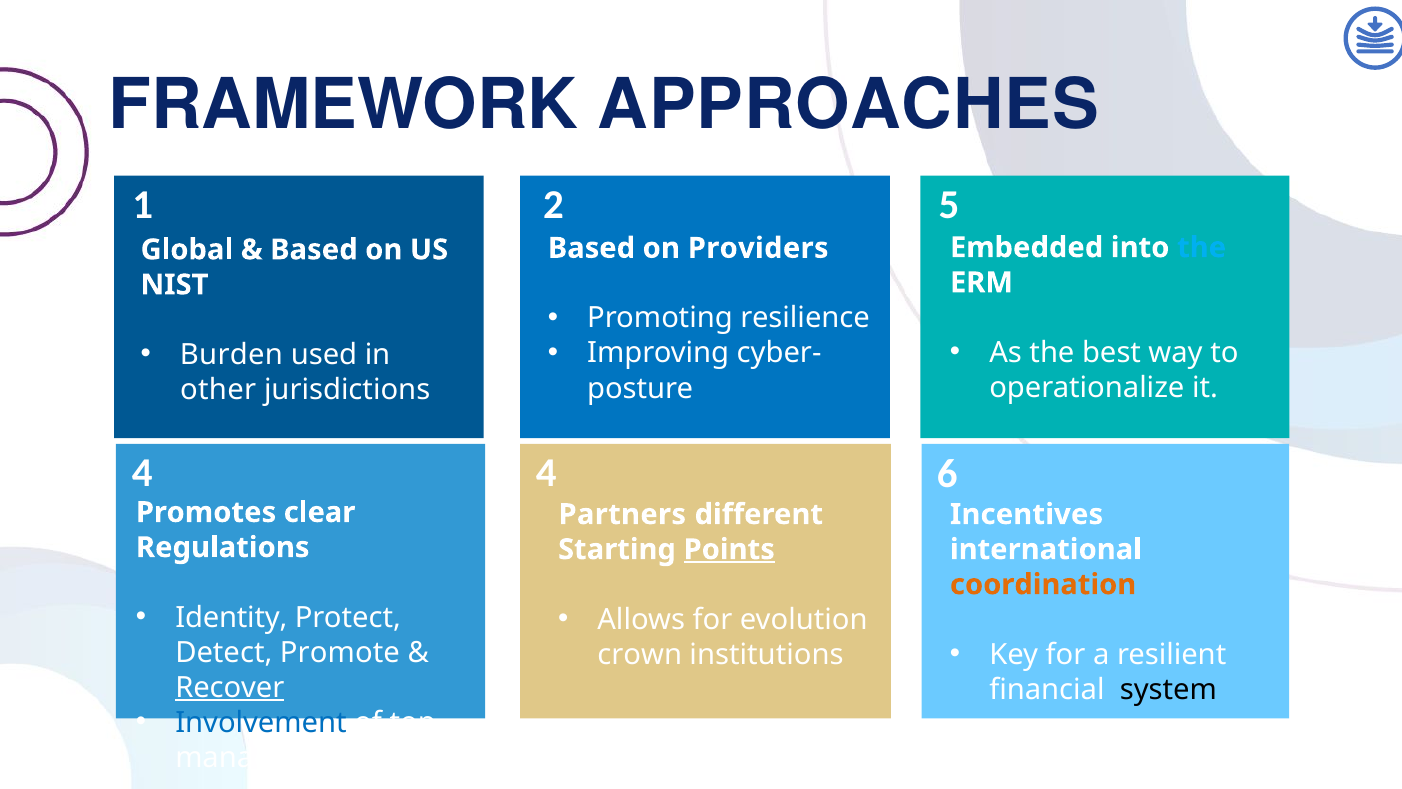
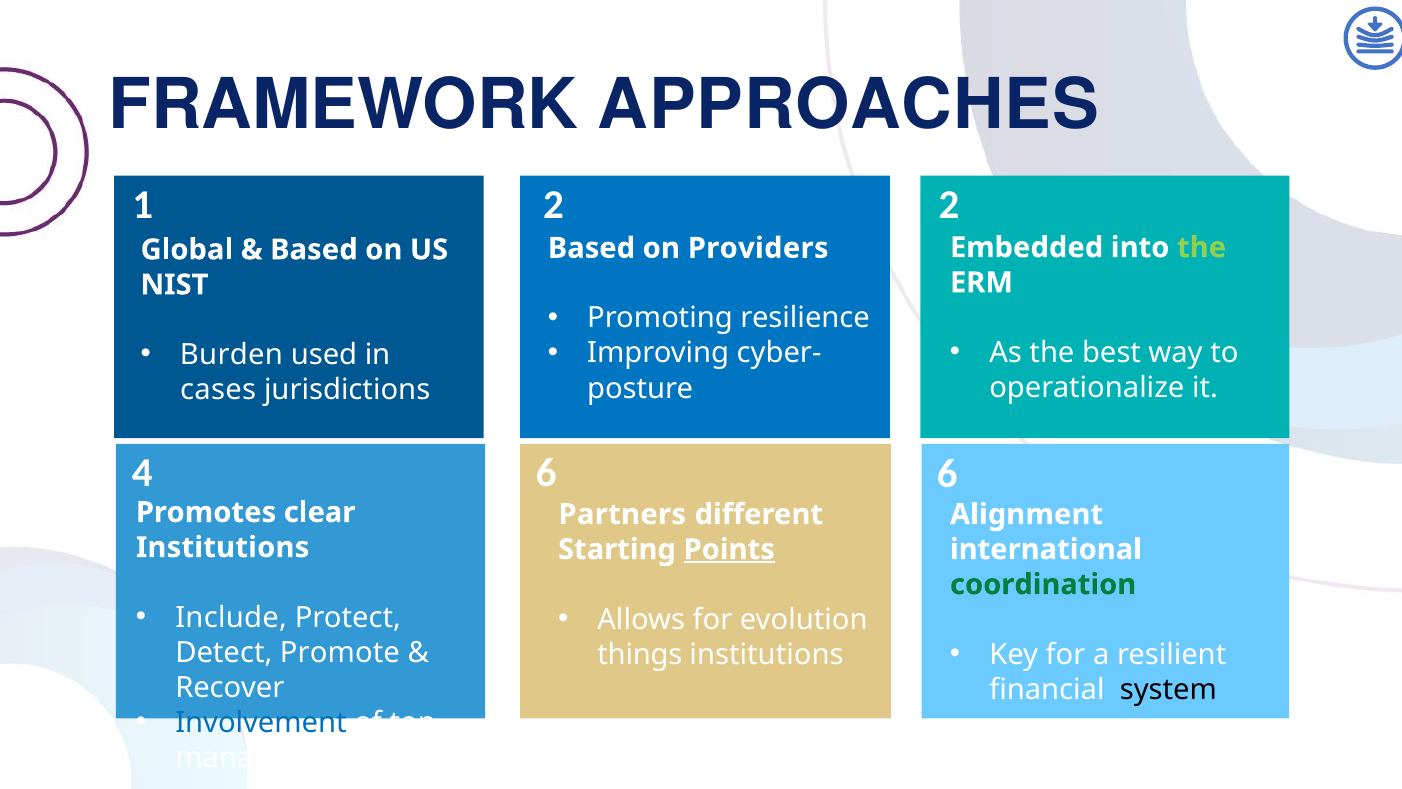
2 5: 5 -> 2
the at (1202, 247) colour: light blue -> light green
other: other -> cases
4 4: 4 -> 6
Incentives: Incentives -> Alignment
Regulations at (223, 547): Regulations -> Institutions
coordination colour: orange -> green
Identity: Identity -> Include
crown: crown -> things
Recover underline: present -> none
